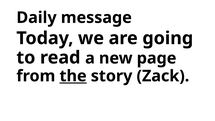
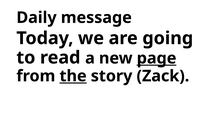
page underline: none -> present
